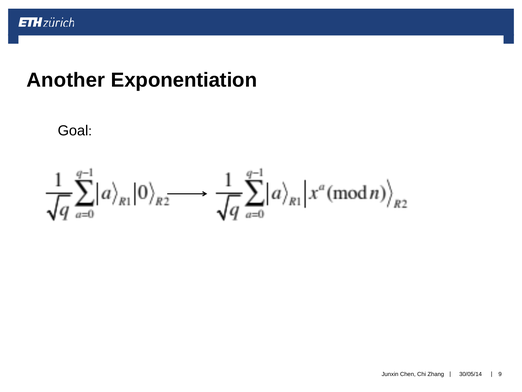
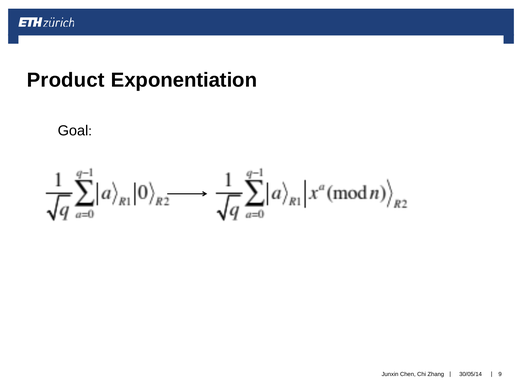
Another: Another -> Product
